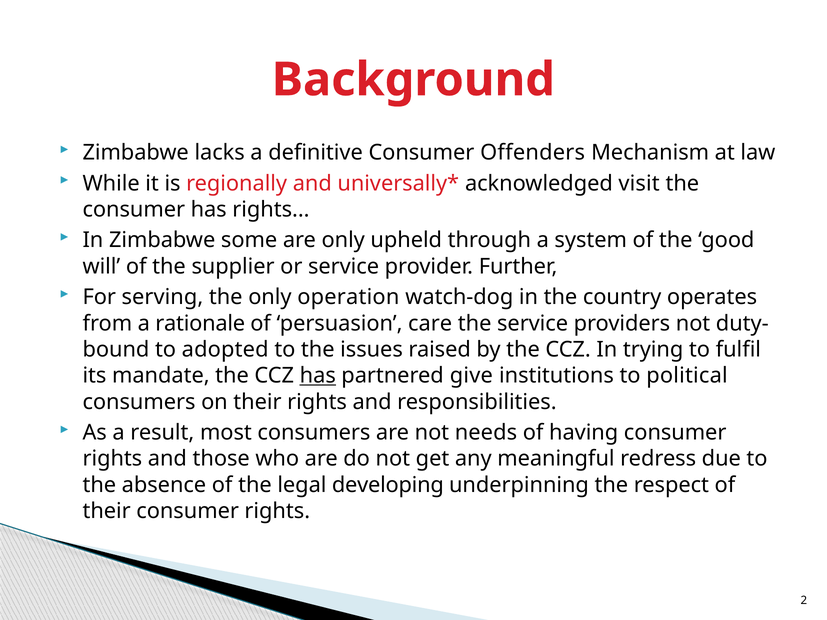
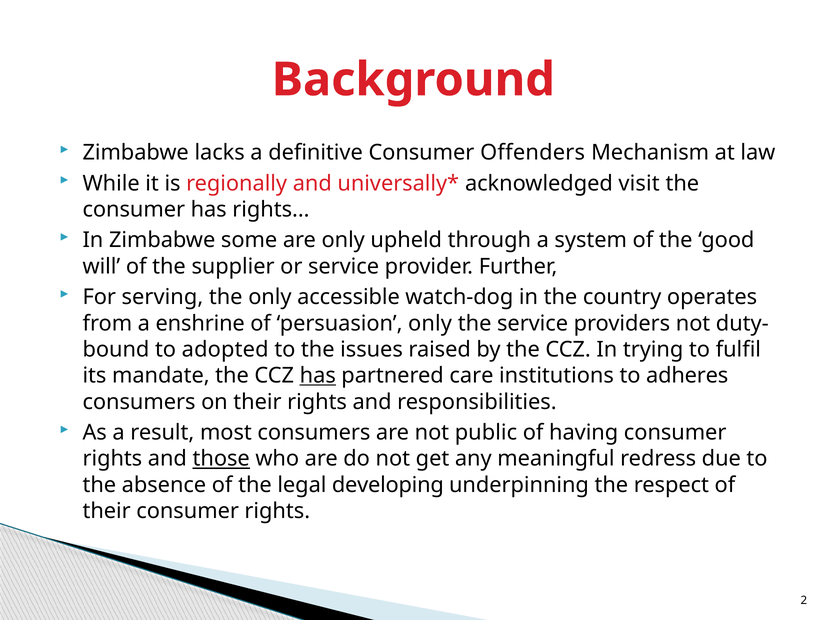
operation: operation -> accessible
rationale: rationale -> enshrine
persuasion care: care -> only
give: give -> care
political: political -> adheres
needs: needs -> public
those underline: none -> present
